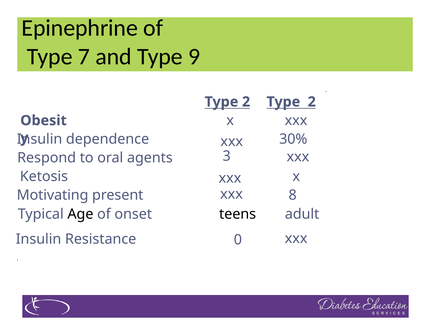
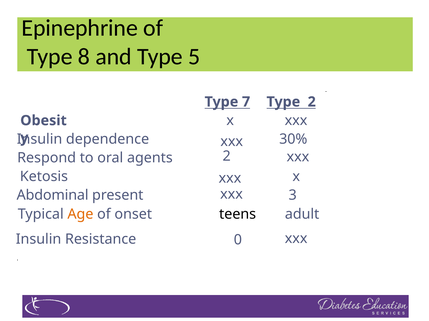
7: 7 -> 8
9: 9 -> 5
2 at (246, 102): 2 -> 7
agents 3: 3 -> 2
Motivating: Motivating -> Abdominal
8: 8 -> 3
Age colour: black -> orange
